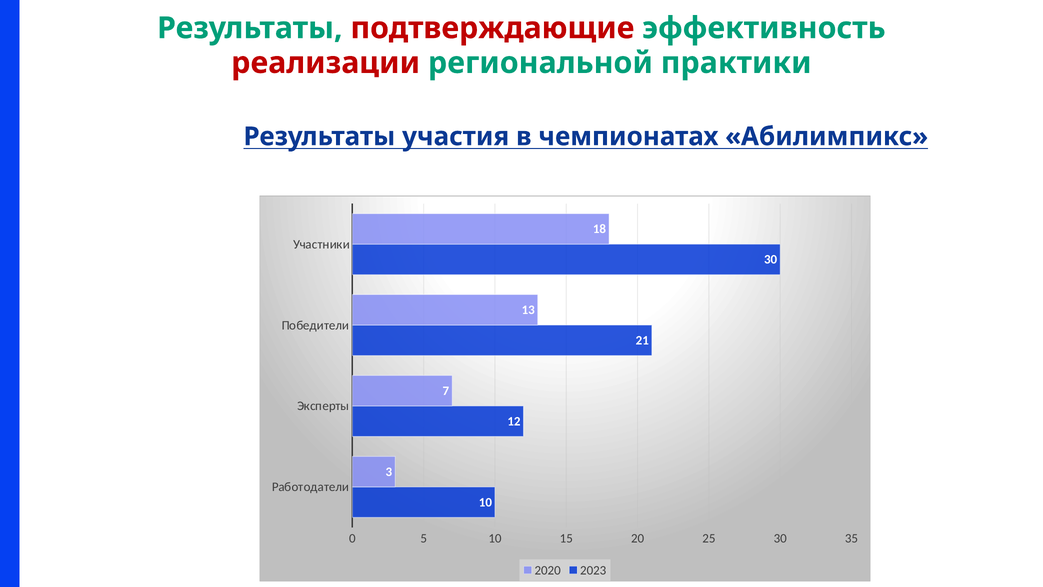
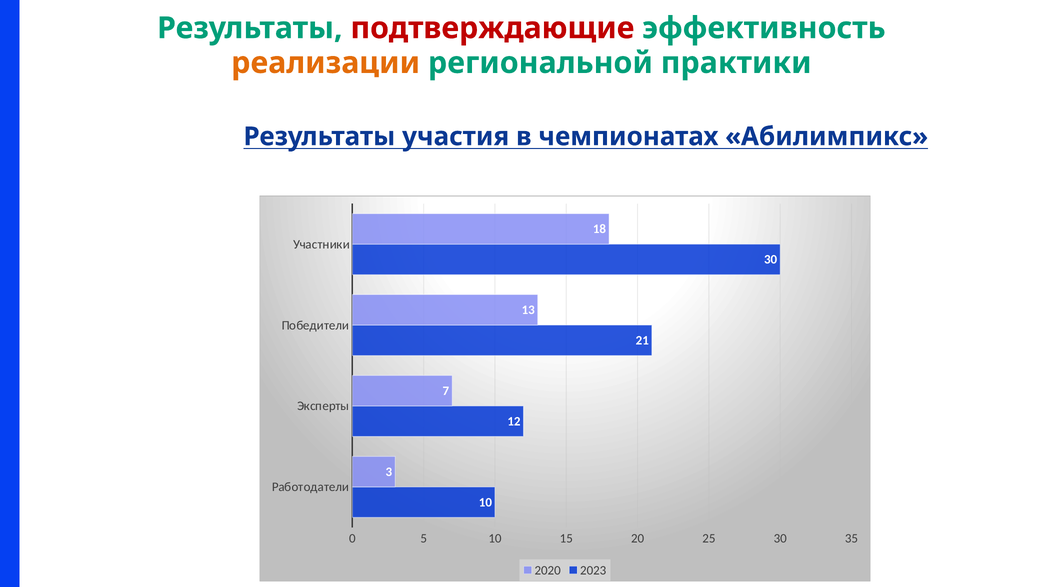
реализации colour: red -> orange
